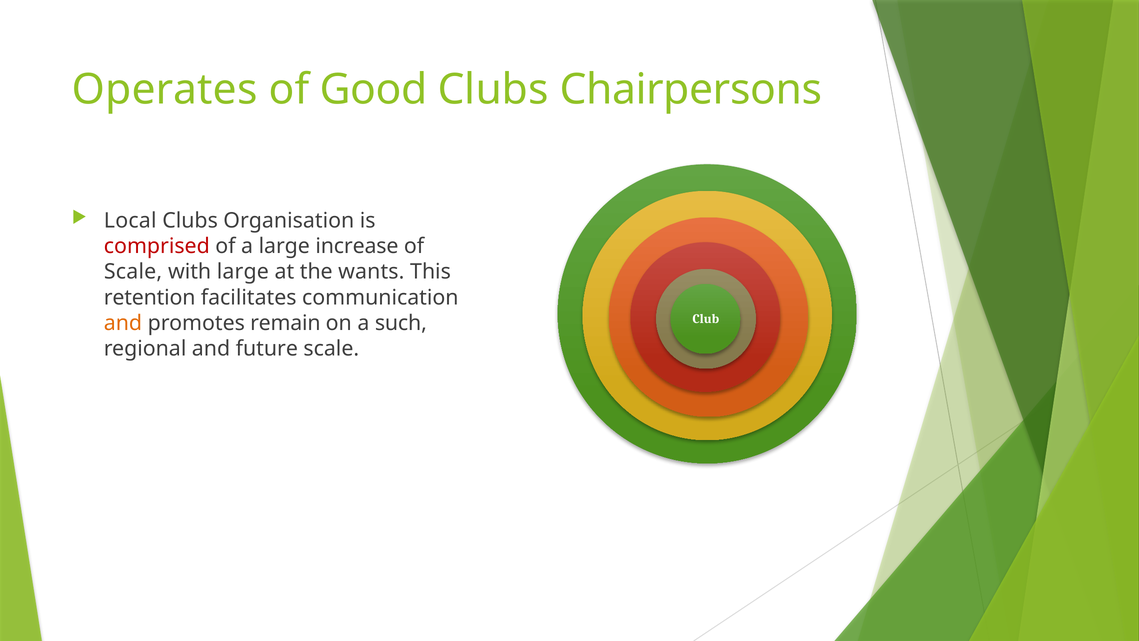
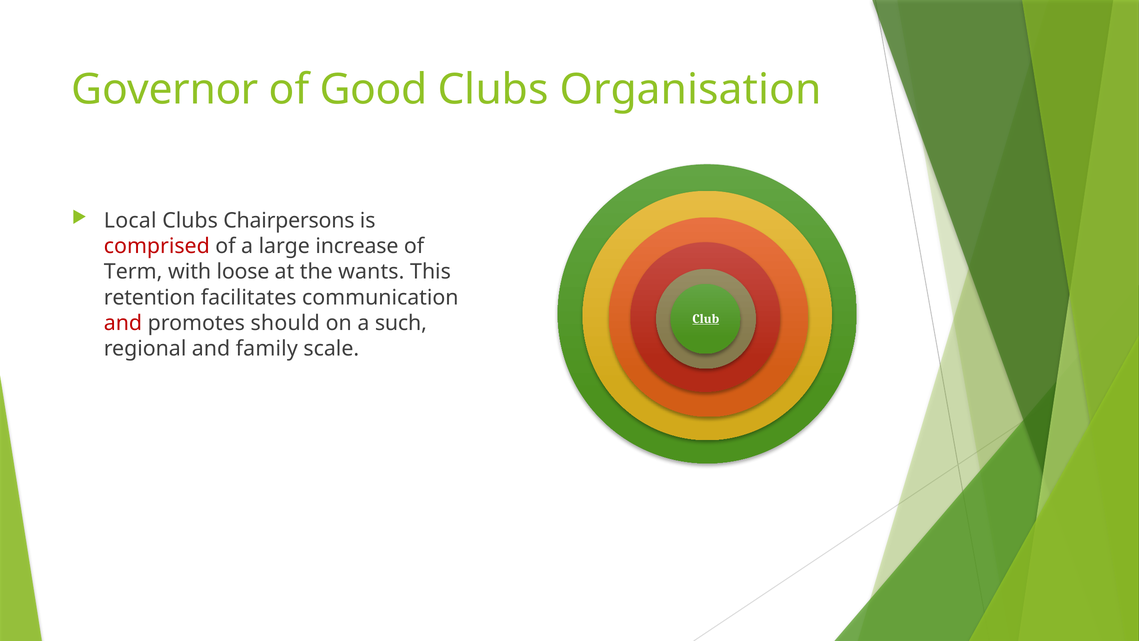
Operates: Operates -> Governor
Chairpersons: Chairpersons -> Organisation
Organisation: Organisation -> Chairpersons
Scale at (133, 272): Scale -> Term
with large: large -> loose
Club underline: none -> present
and at (123, 323) colour: orange -> red
remain: remain -> should
future: future -> family
